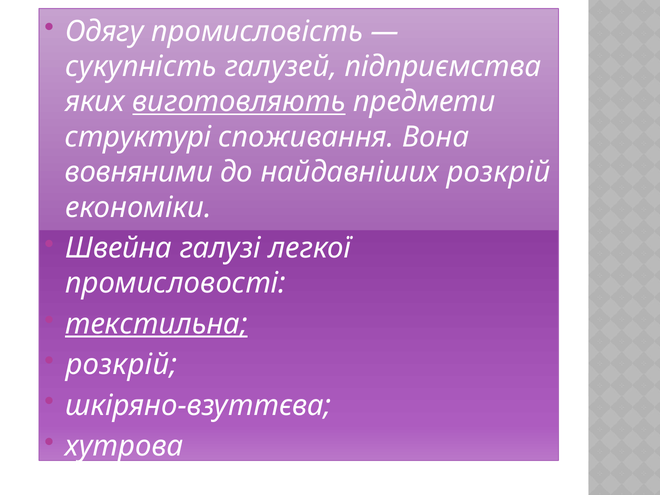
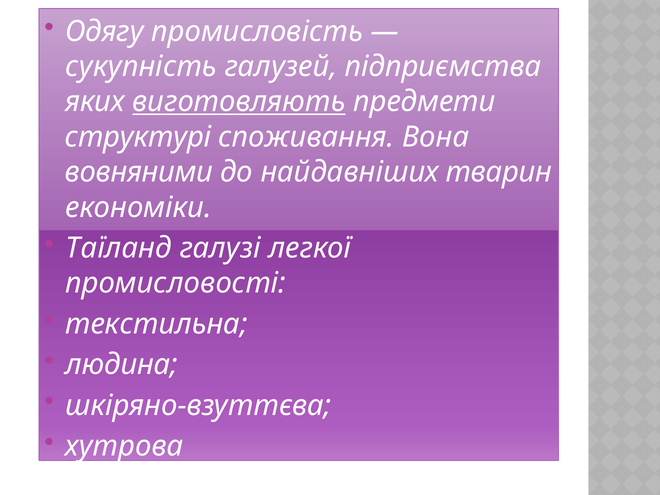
найдавніших розкрій: розкрій -> тварин
Швейна: Швейна -> Таїланд
текстильна underline: present -> none
розкрій at (121, 365): розкрій -> людина
